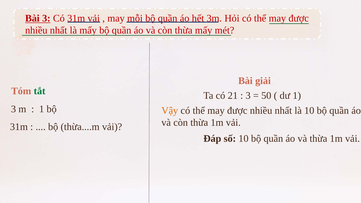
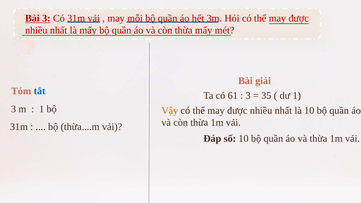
tắt colour: green -> blue
21: 21 -> 61
50: 50 -> 35
